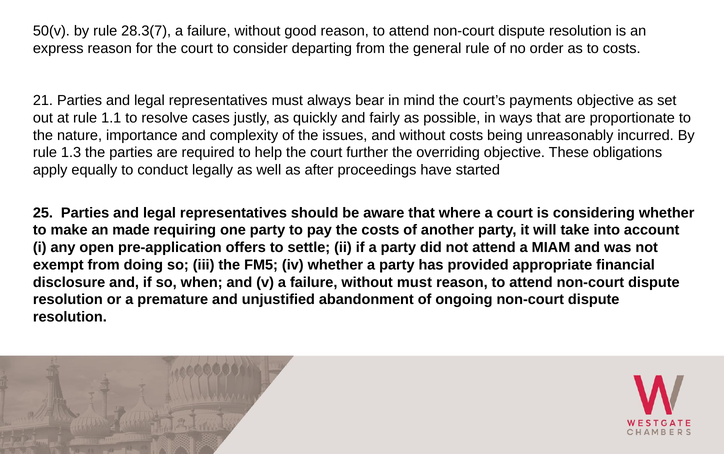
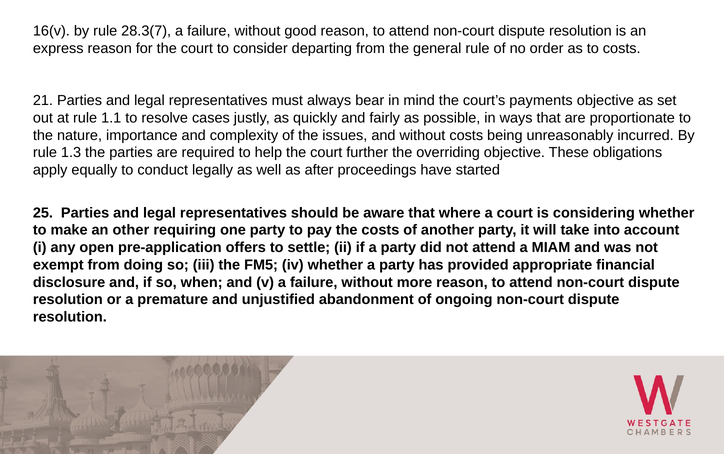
50(v: 50(v -> 16(v
made: made -> other
without must: must -> more
